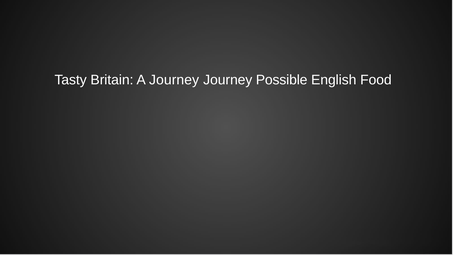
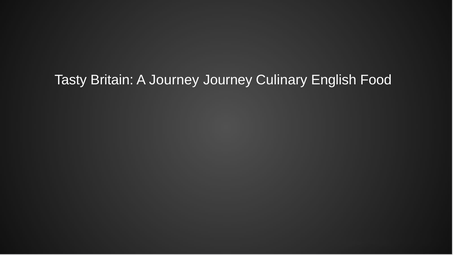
Possible: Possible -> Culinary
